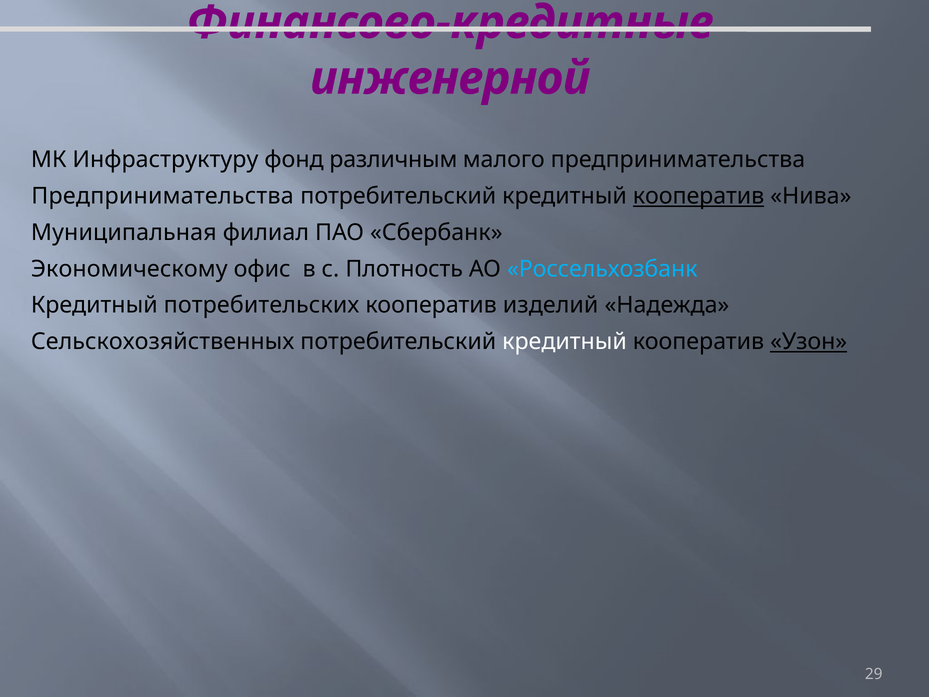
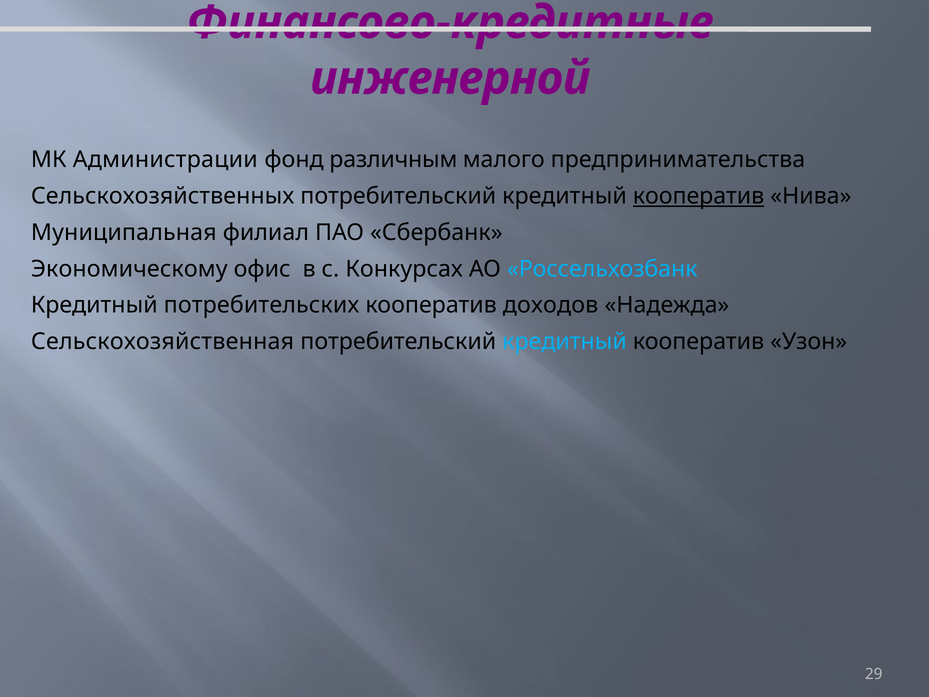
Инфраструктуру: Инфраструктуру -> Администрации
Предпринимательства at (163, 196): Предпринимательства -> Сельскохозяйственных
Плотность: Плотность -> Конкурсах
изделий: изделий -> доходов
Сельскохозяйственных: Сельскохозяйственных -> Сельскохозяйственная
кредитный at (565, 341) colour: white -> light blue
Узон underline: present -> none
